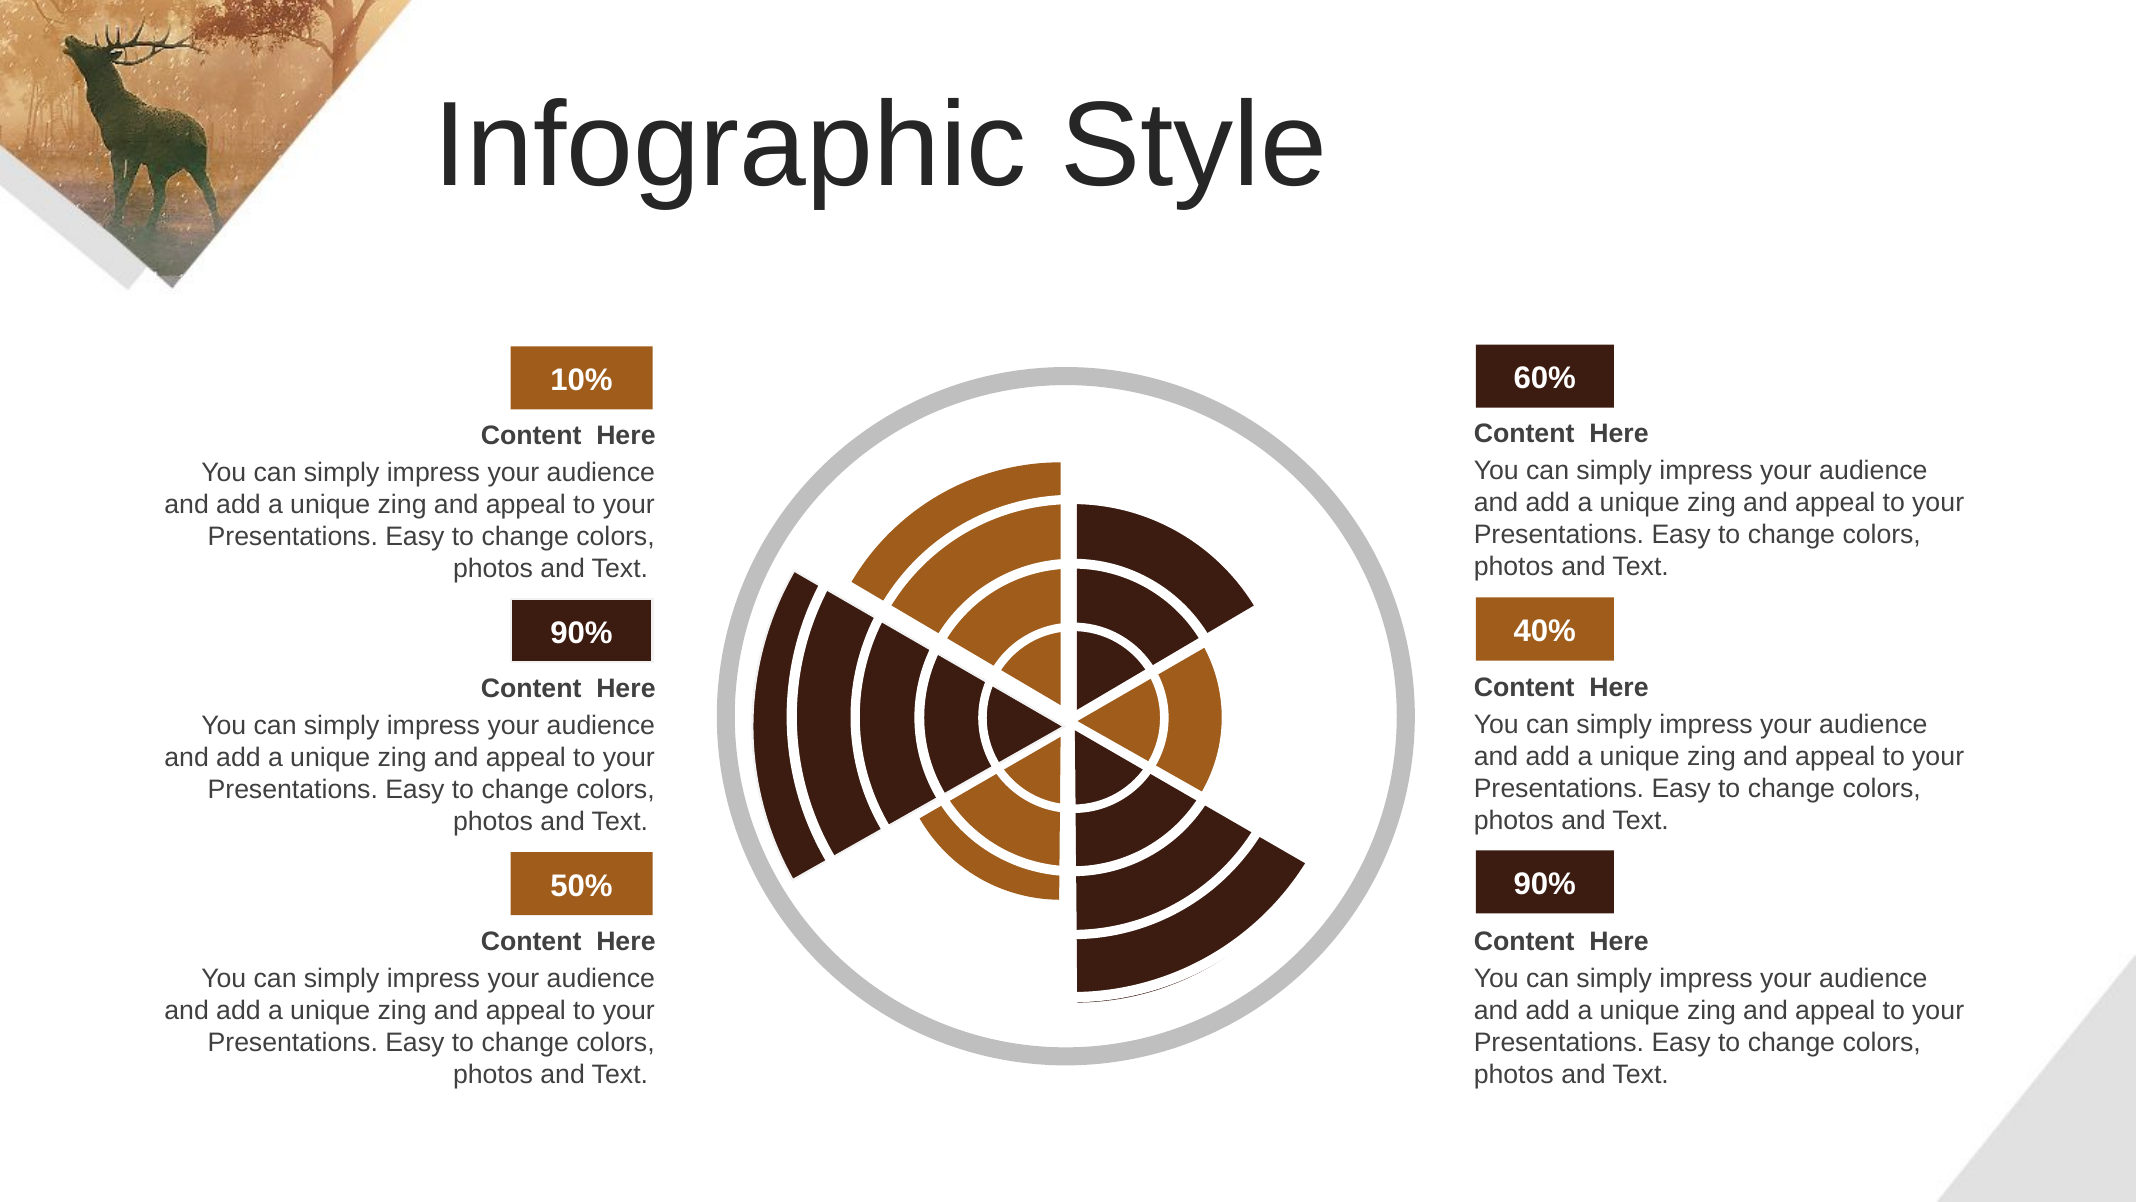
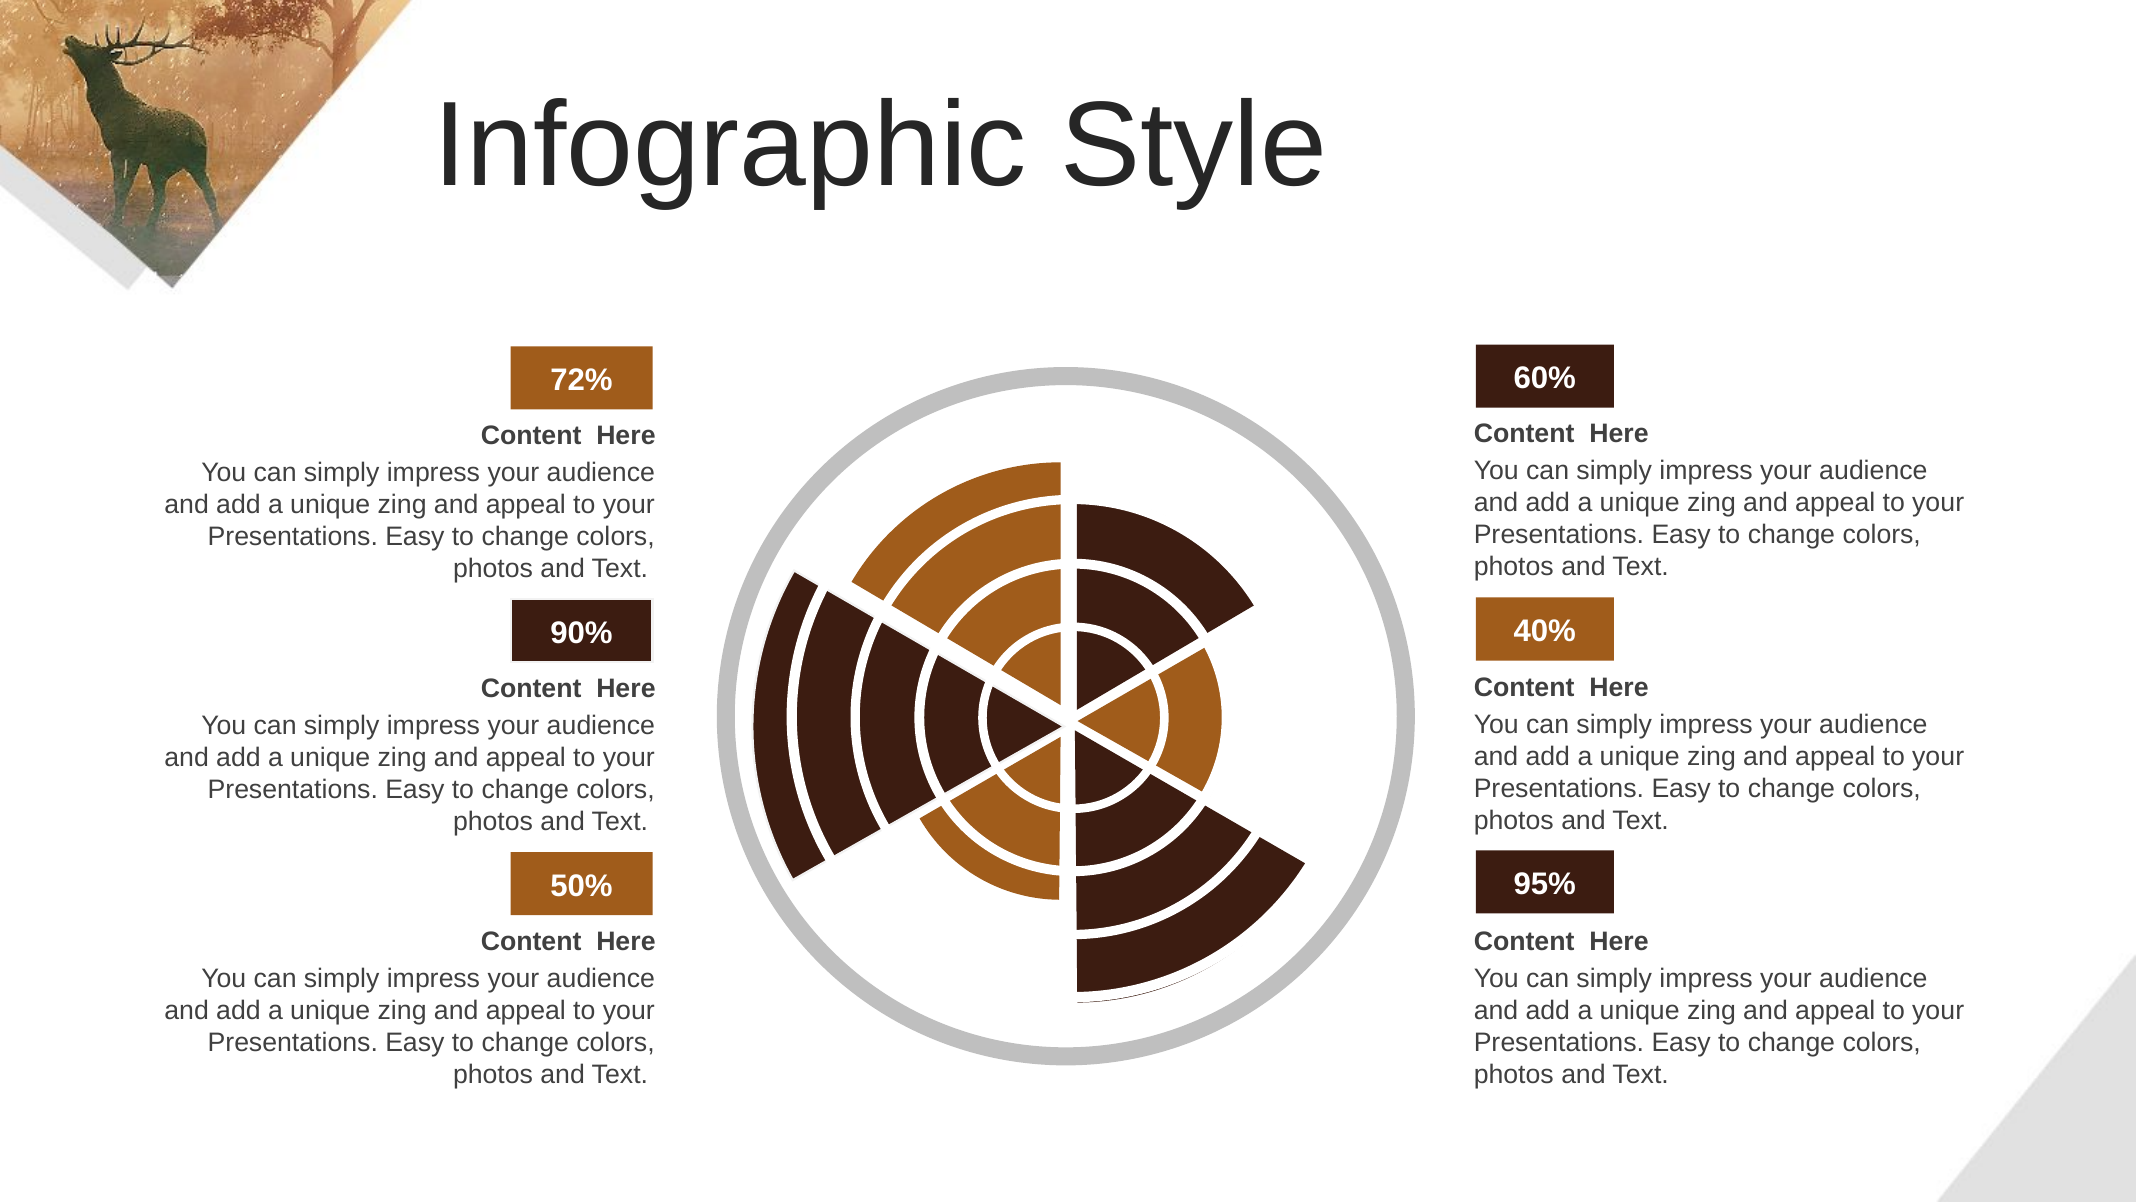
10%: 10% -> 72%
50% 90%: 90% -> 95%
